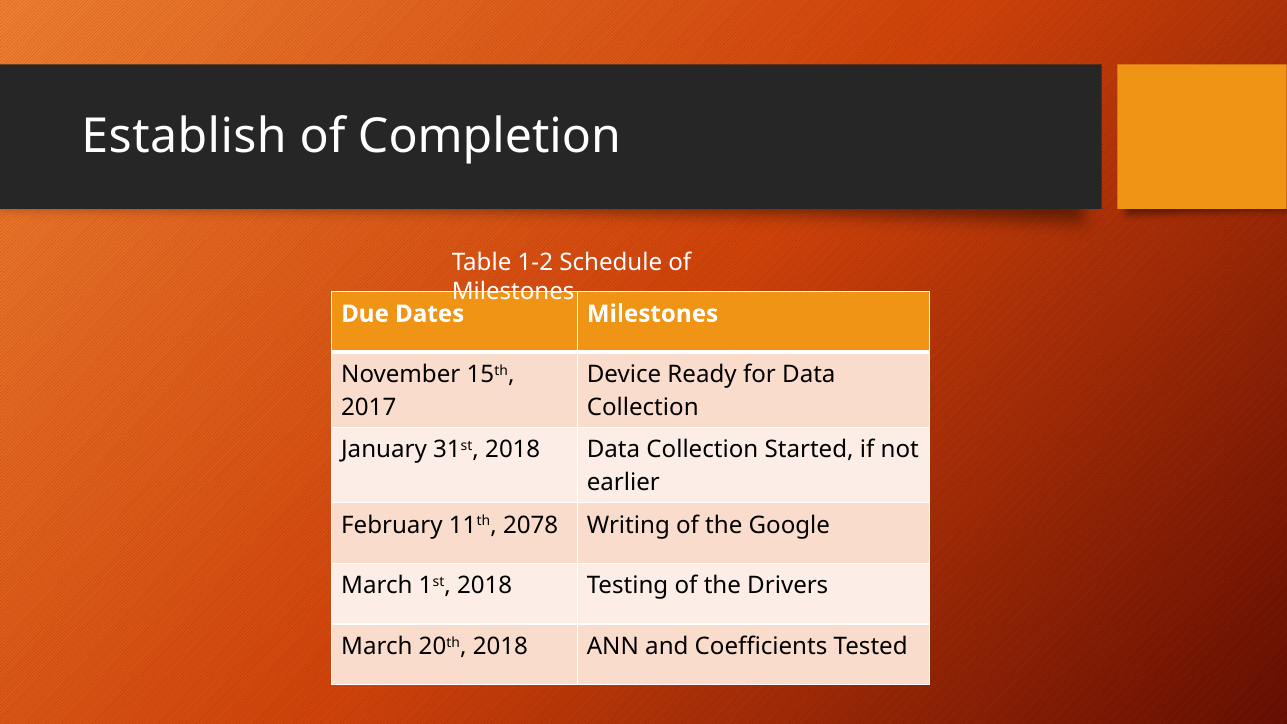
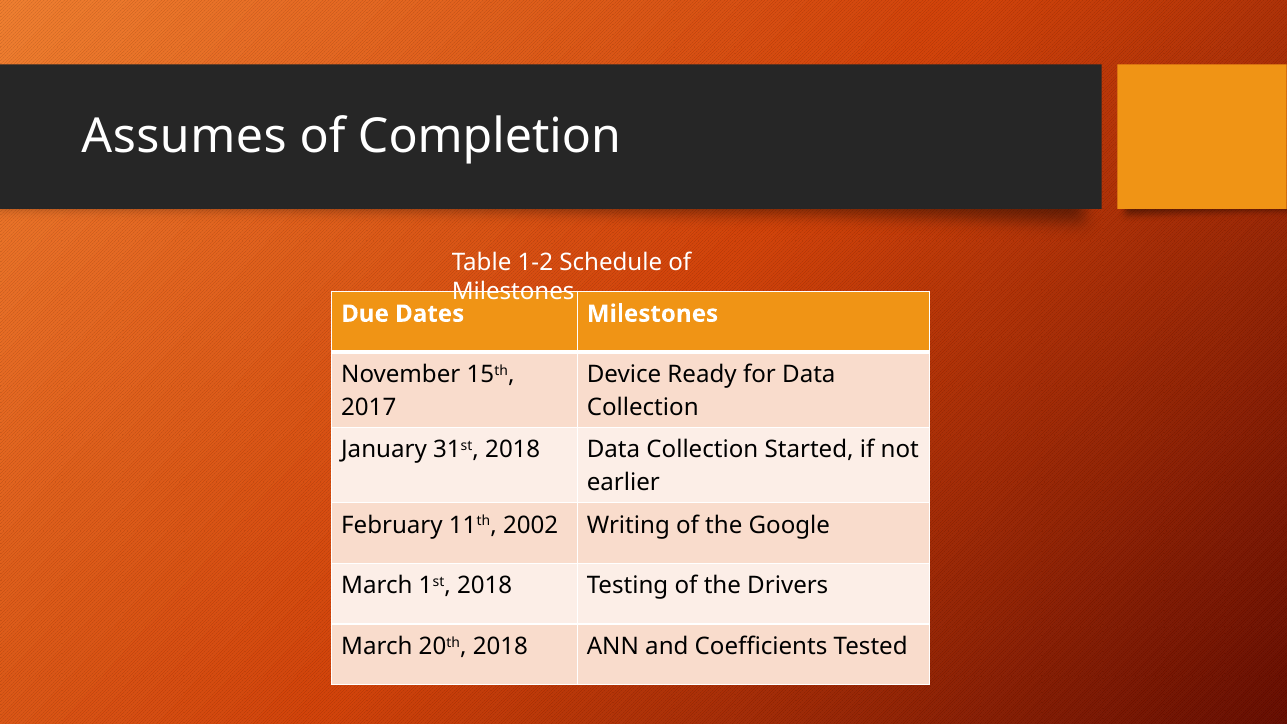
Establish: Establish -> Assumes
2078: 2078 -> 2002
